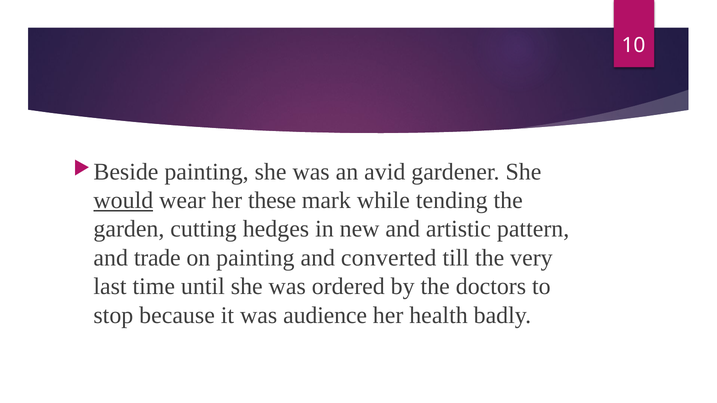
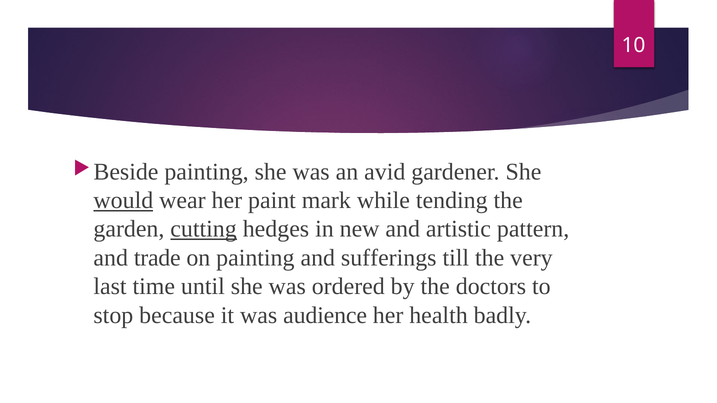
these: these -> paint
cutting underline: none -> present
converted: converted -> sufferings
